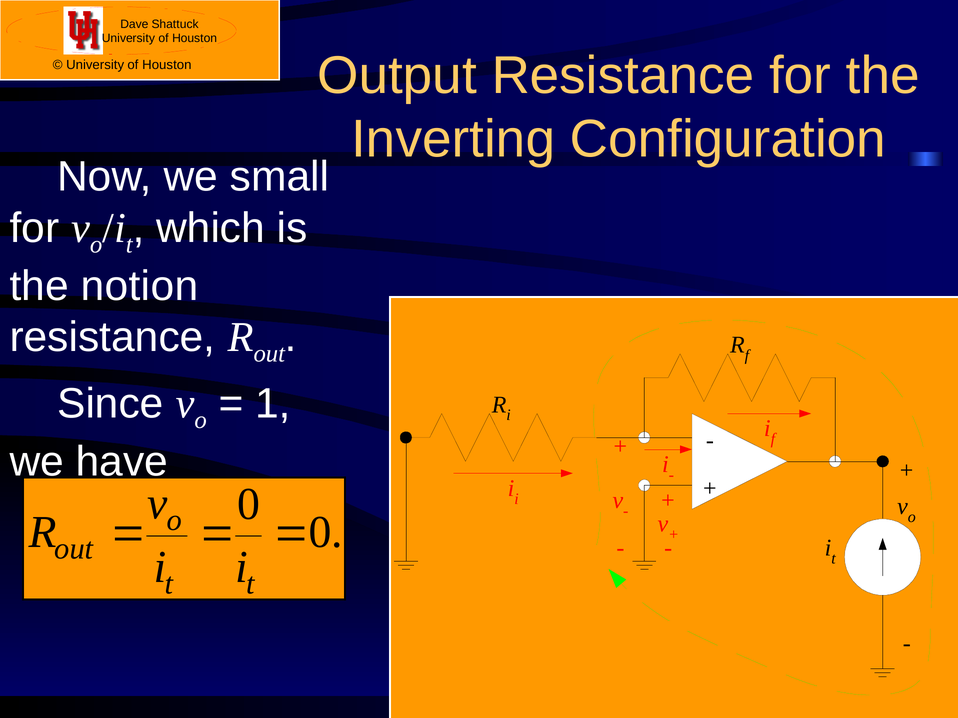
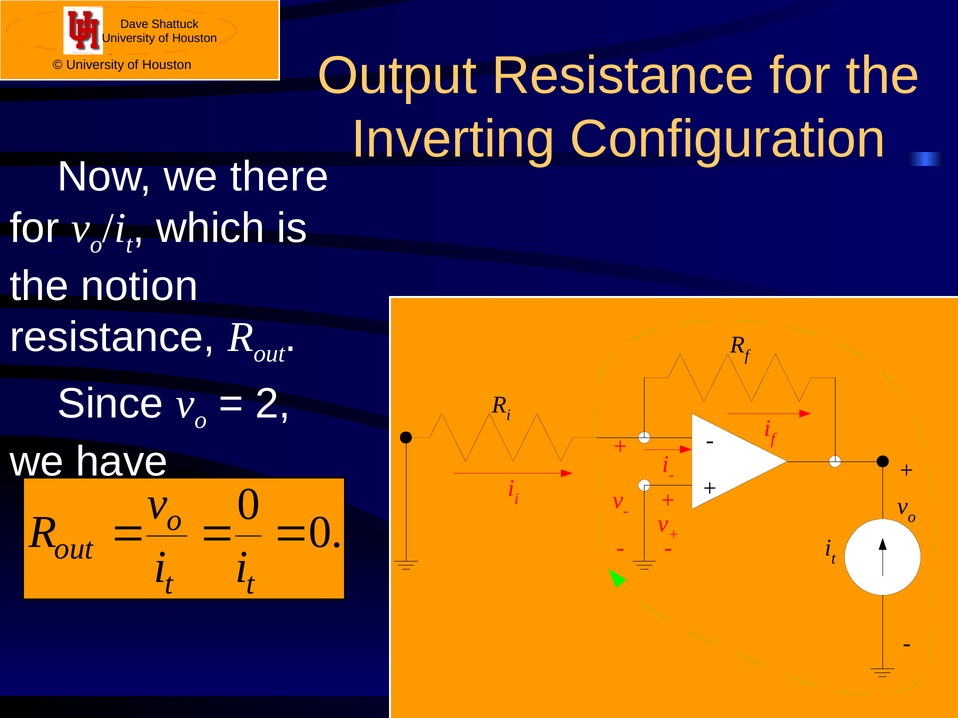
small: small -> there
1: 1 -> 2
